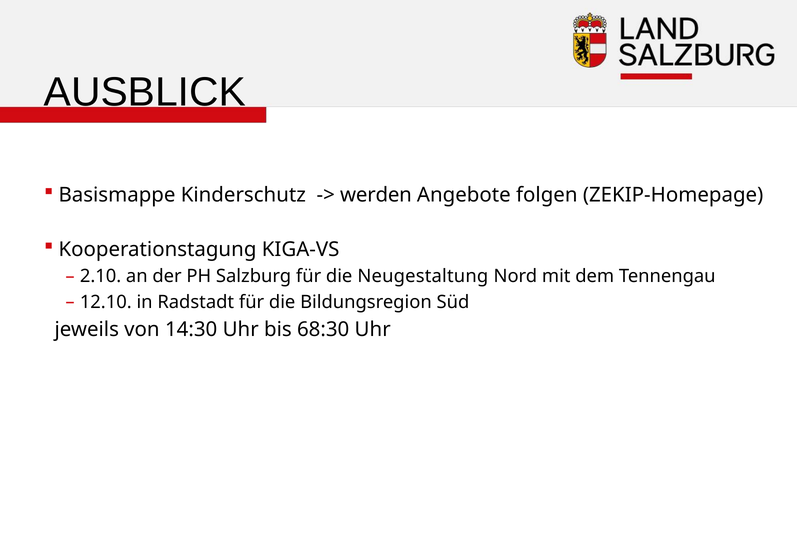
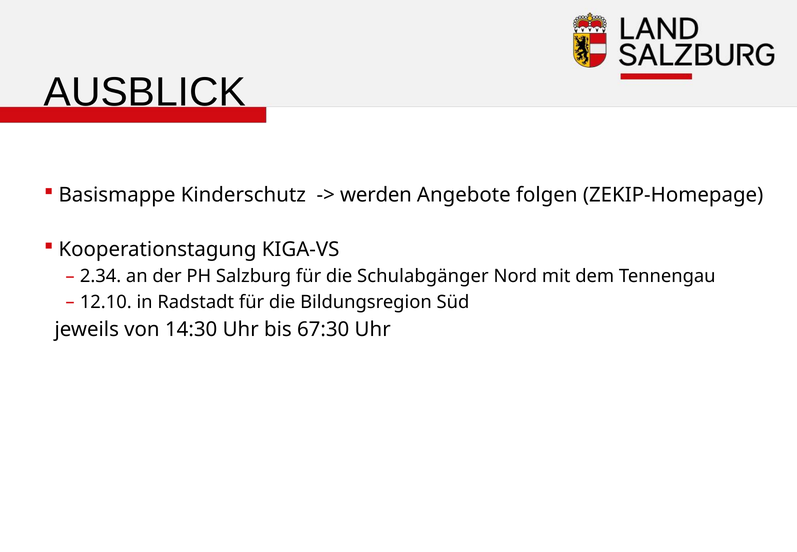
2.10: 2.10 -> 2.34
Neugestaltung: Neugestaltung -> Schulabgänger
68:30: 68:30 -> 67:30
